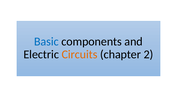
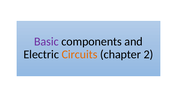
Basic colour: blue -> purple
